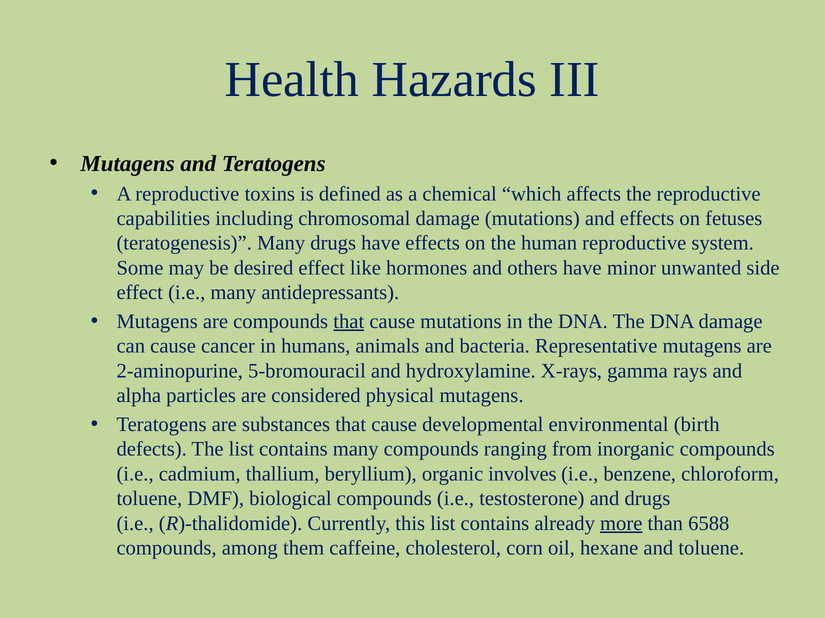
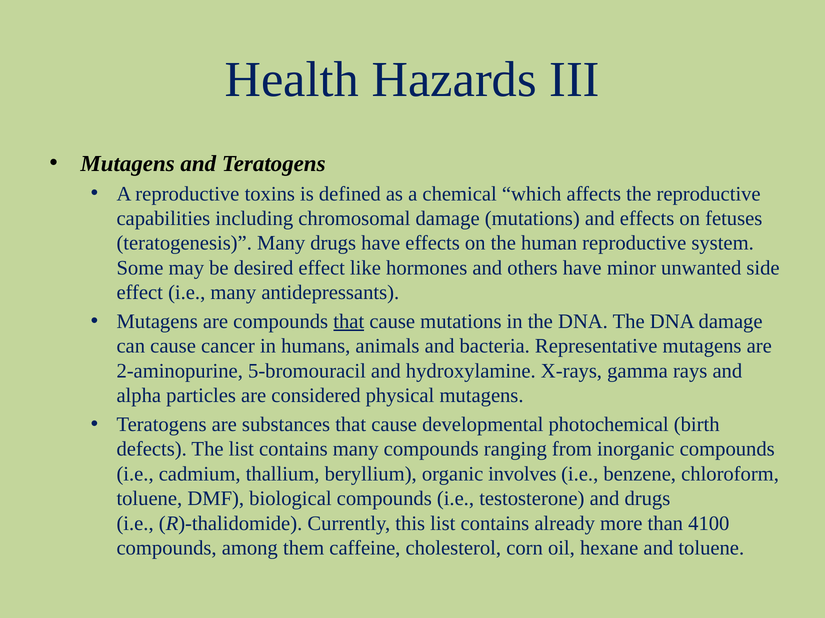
environmental: environmental -> photochemical
more underline: present -> none
6588: 6588 -> 4100
